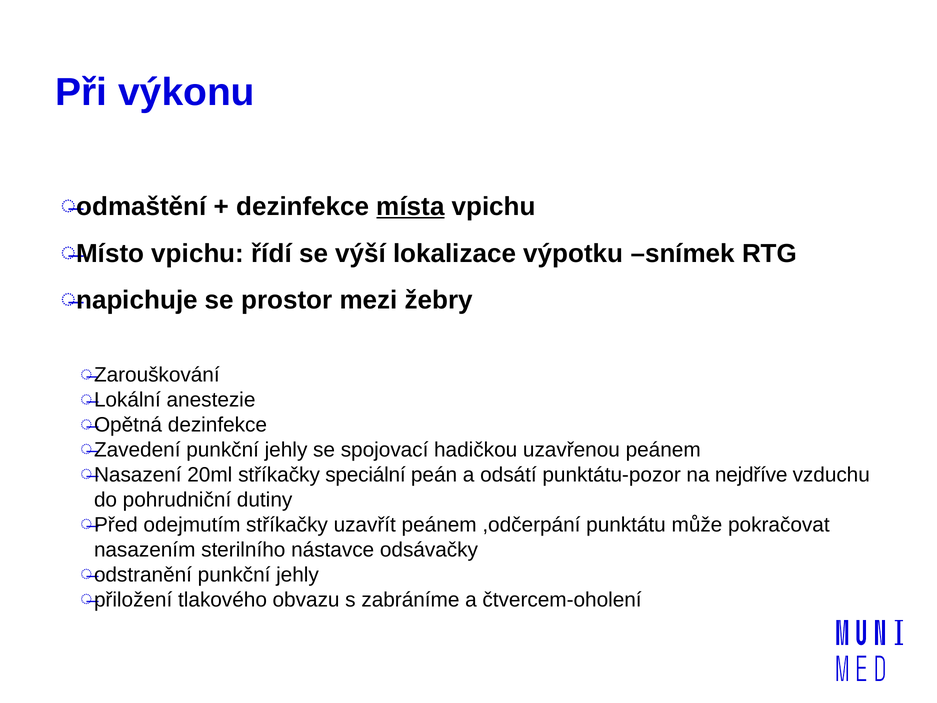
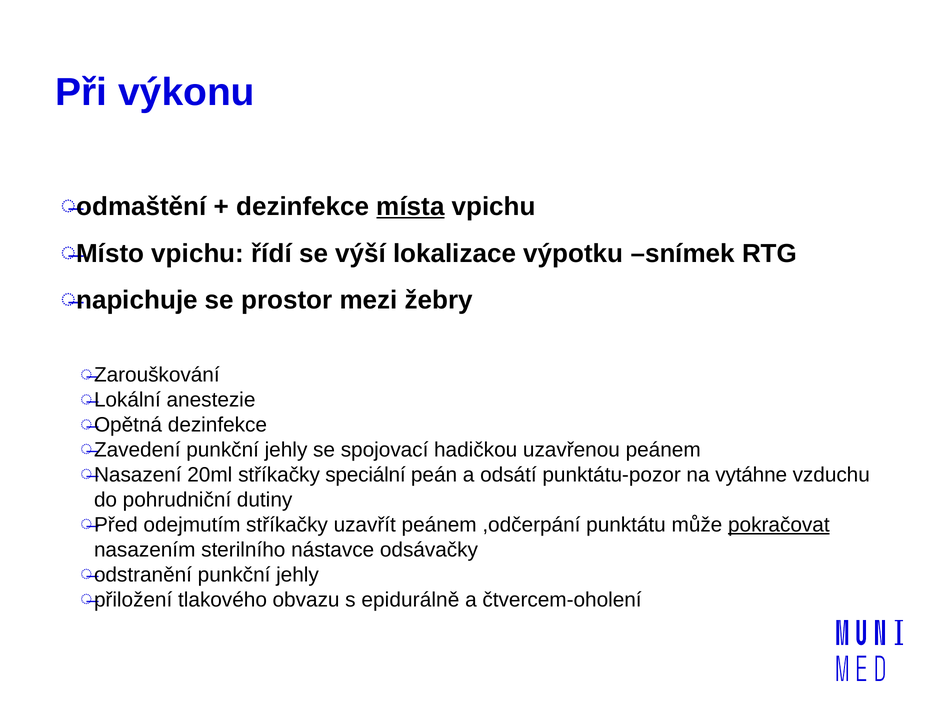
nejdříve: nejdříve -> vytáhne
pokračovat underline: none -> present
zabráníme: zabráníme -> epidurálně
